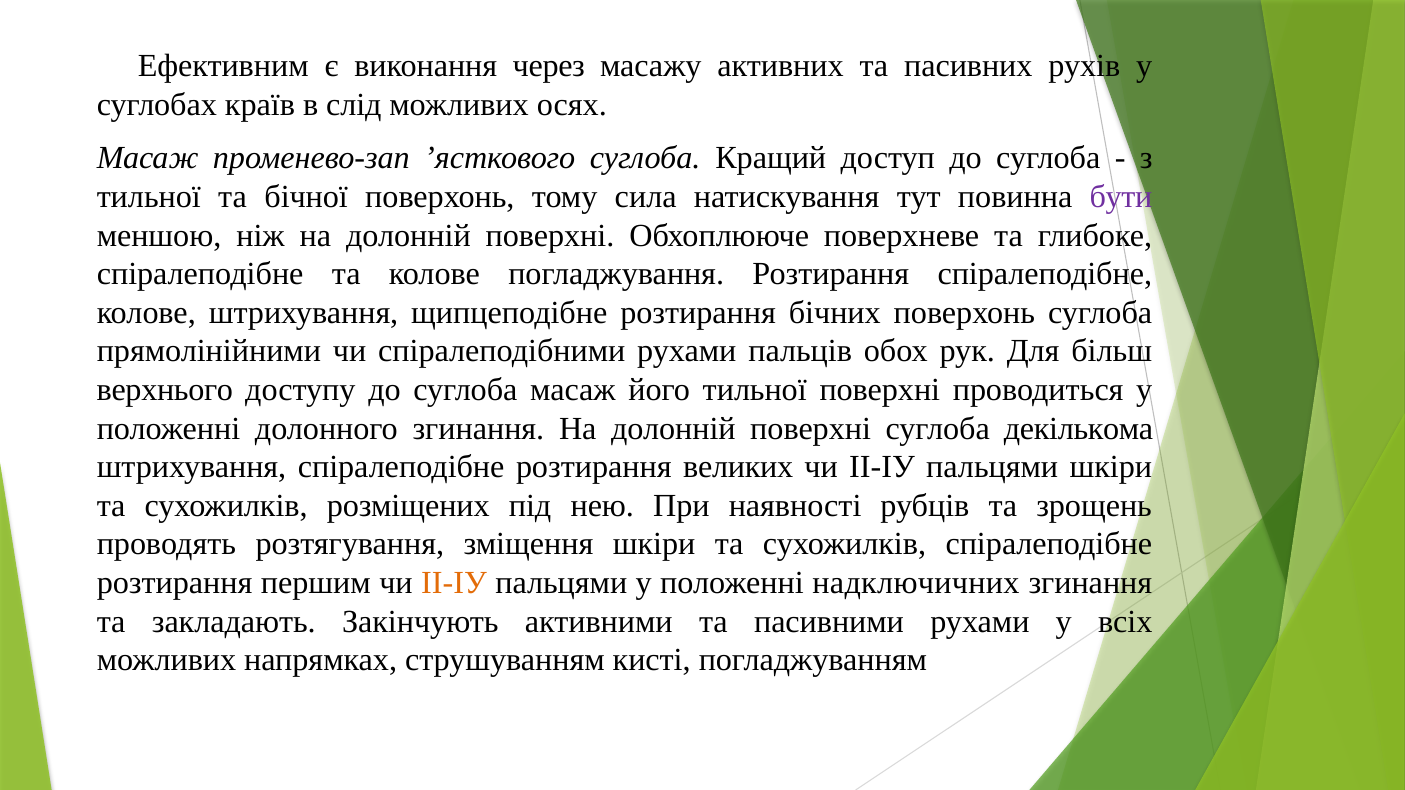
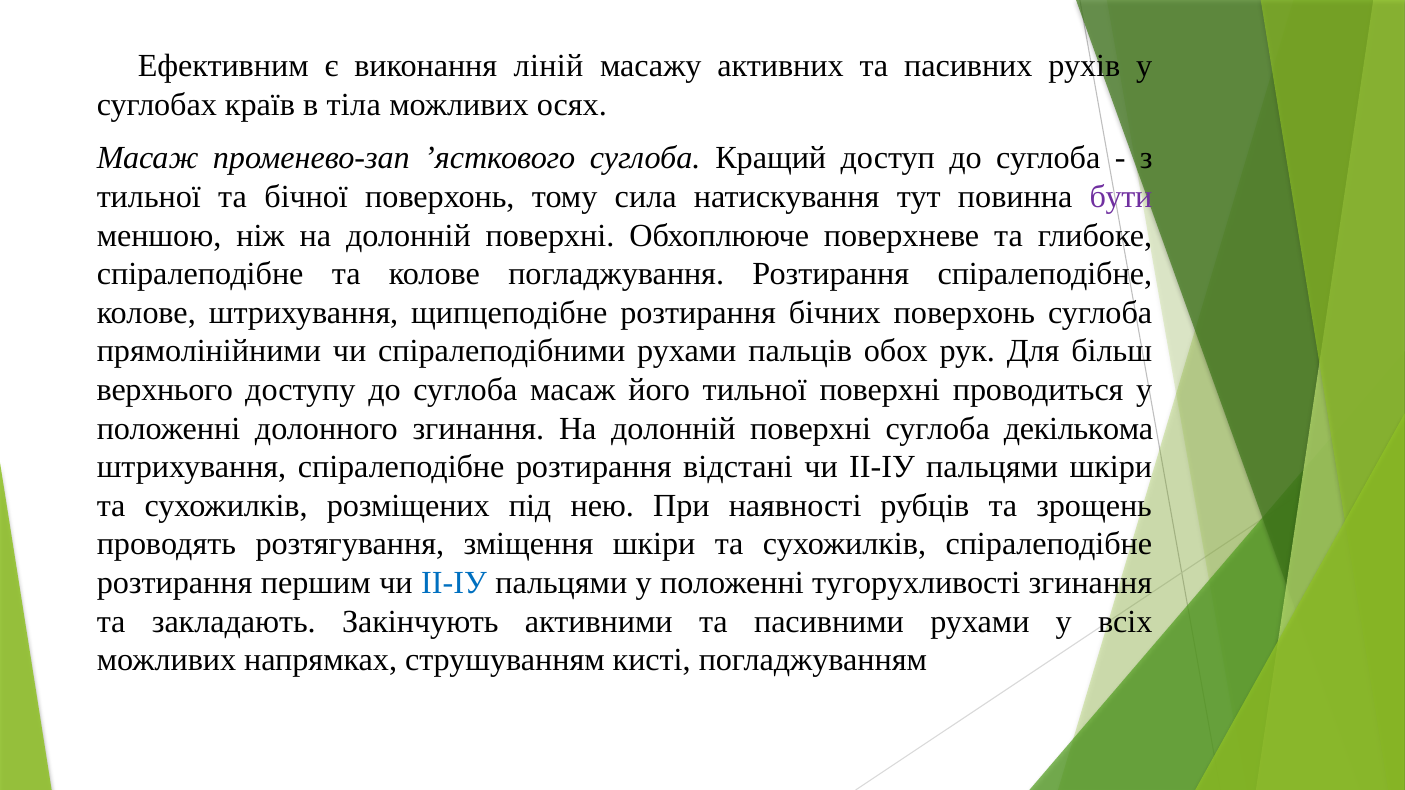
через: через -> ліній
слід: слід -> тіла
великих: великих -> відстані
ІІ-ІУ at (454, 583) colour: orange -> blue
надключичних: надключичних -> тугорухливості
